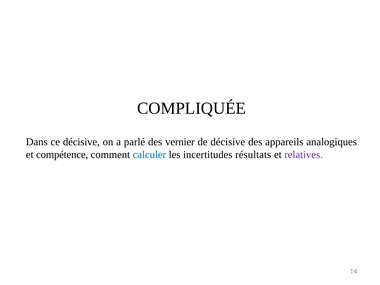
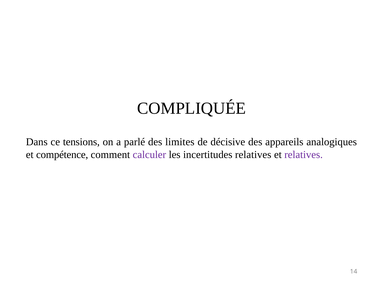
ce décisive: décisive -> tensions
vernier: vernier -> limites
calculer colour: blue -> purple
incertitudes résultats: résultats -> relatives
